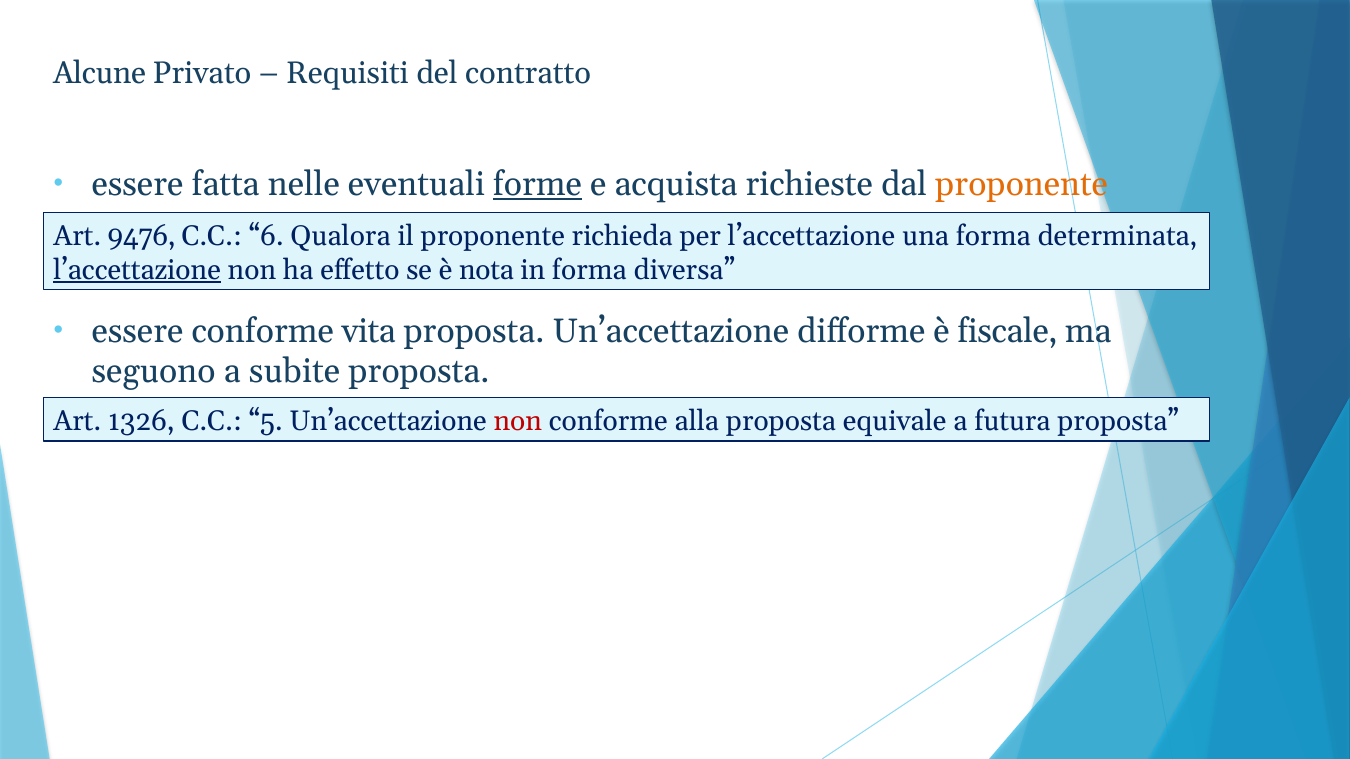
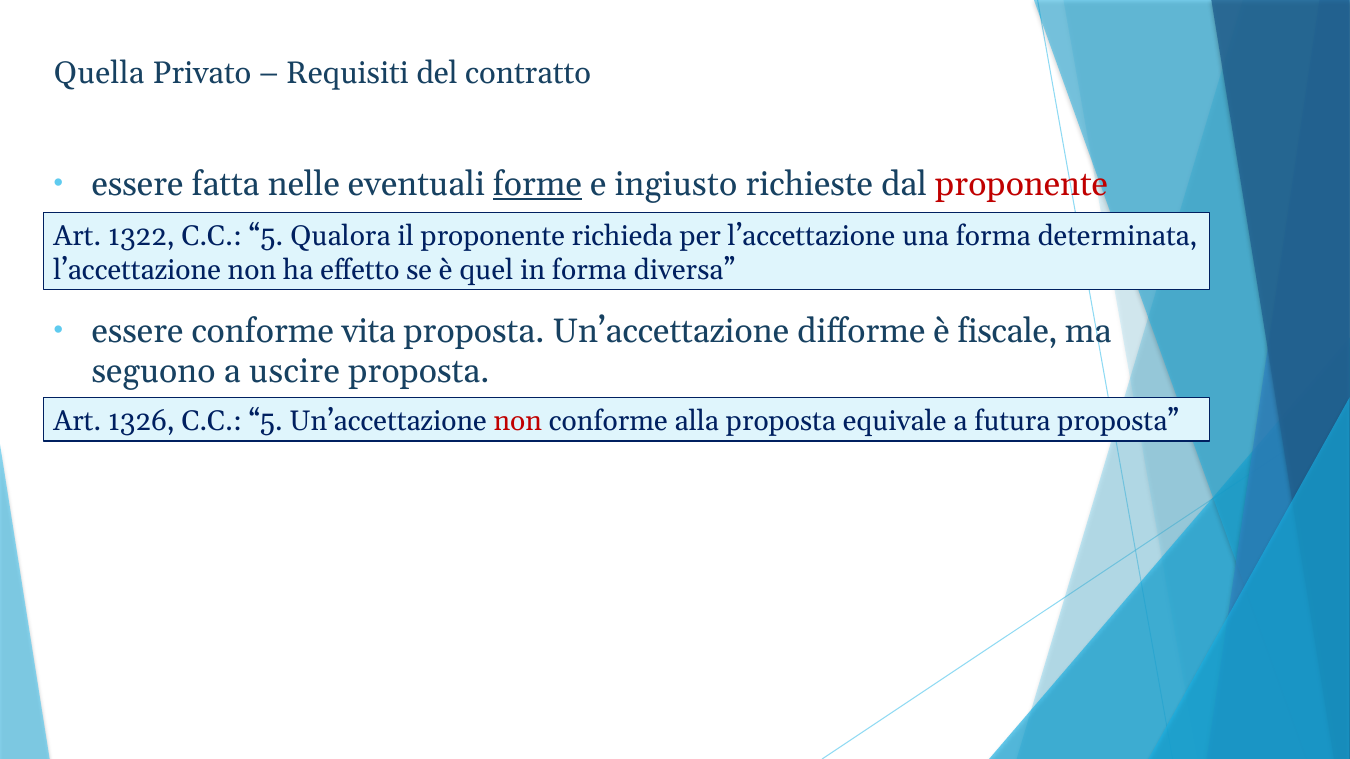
Alcune: Alcune -> Quella
acquista: acquista -> ingiusto
proponente at (1022, 185) colour: orange -> red
9476: 9476 -> 1322
6 at (266, 236): 6 -> 5
l’accettazione at (137, 270) underline: present -> none
nota: nota -> quel
subite: subite -> uscire
